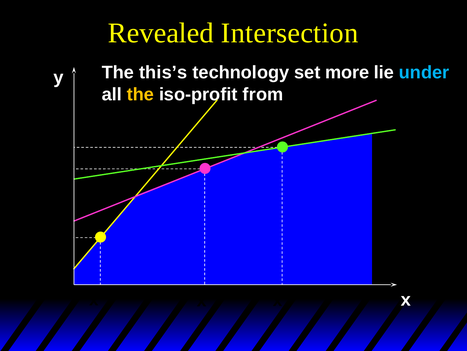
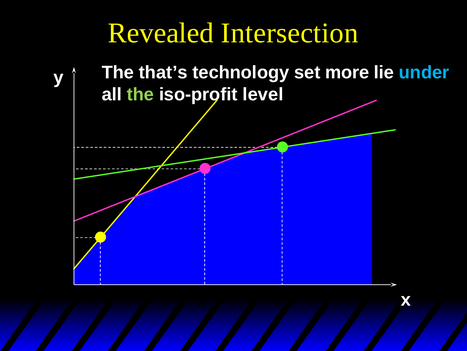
this’s: this’s -> that’s
the at (140, 94) colour: yellow -> light green
from: from -> level
